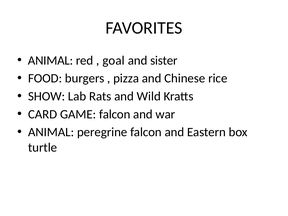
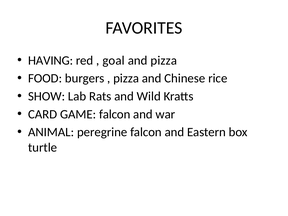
ANIMAL at (51, 60): ANIMAL -> HAVING
and sister: sister -> pizza
